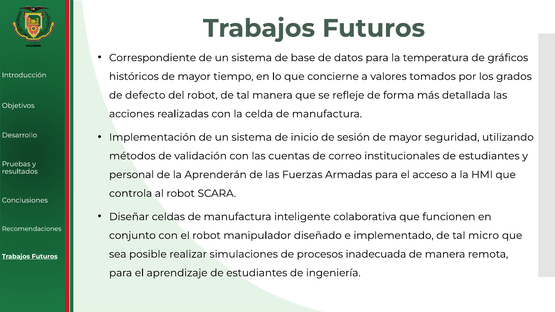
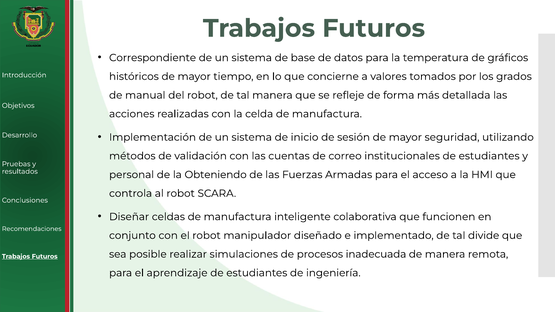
defecto: defecto -> manual
Aprenderán: Aprenderán -> Obteniendo
micro: micro -> divide
